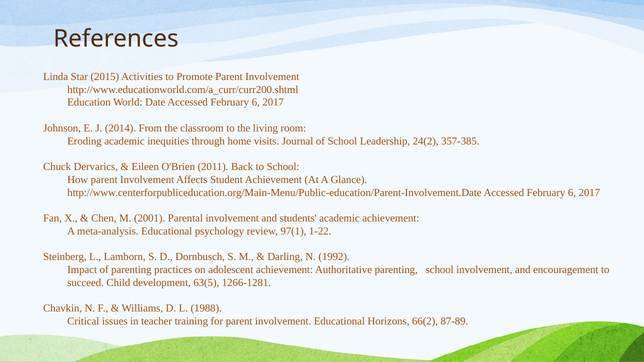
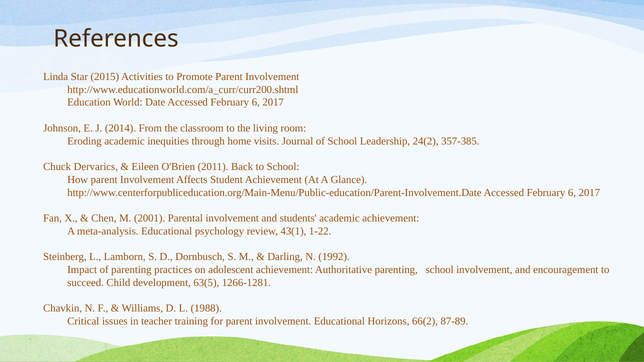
97(1: 97(1 -> 43(1
